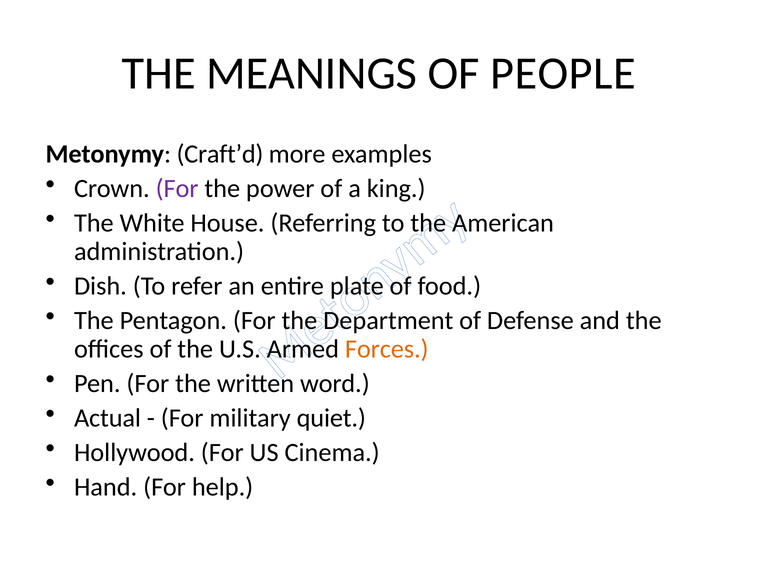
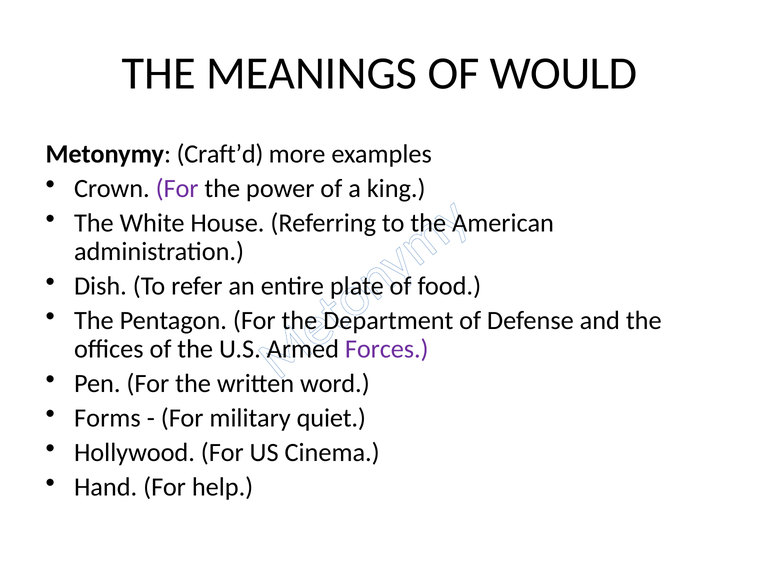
PEOPLE: PEOPLE -> WOULD
Forces colour: orange -> purple
Actual: Actual -> Forms
